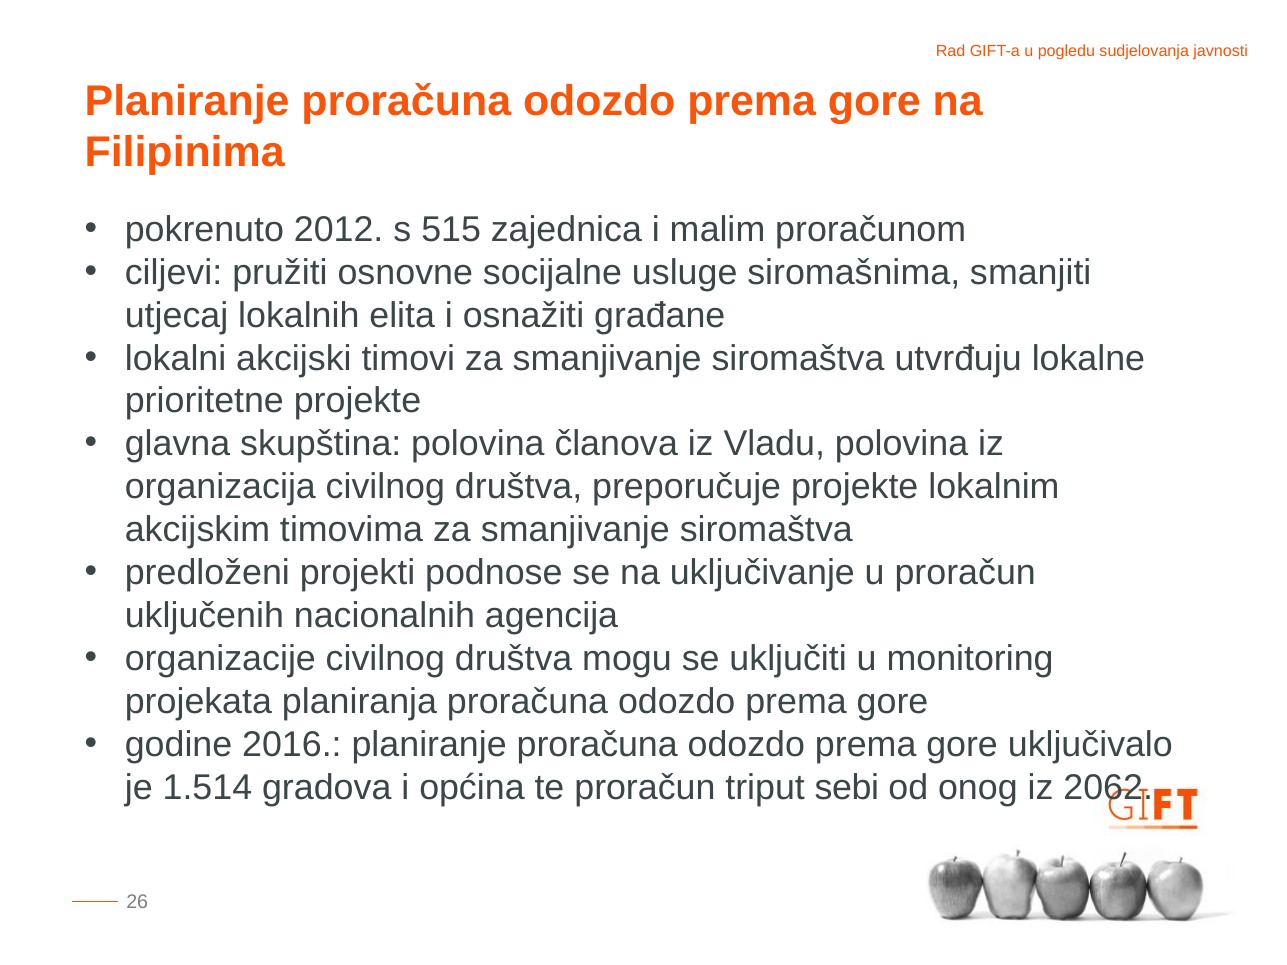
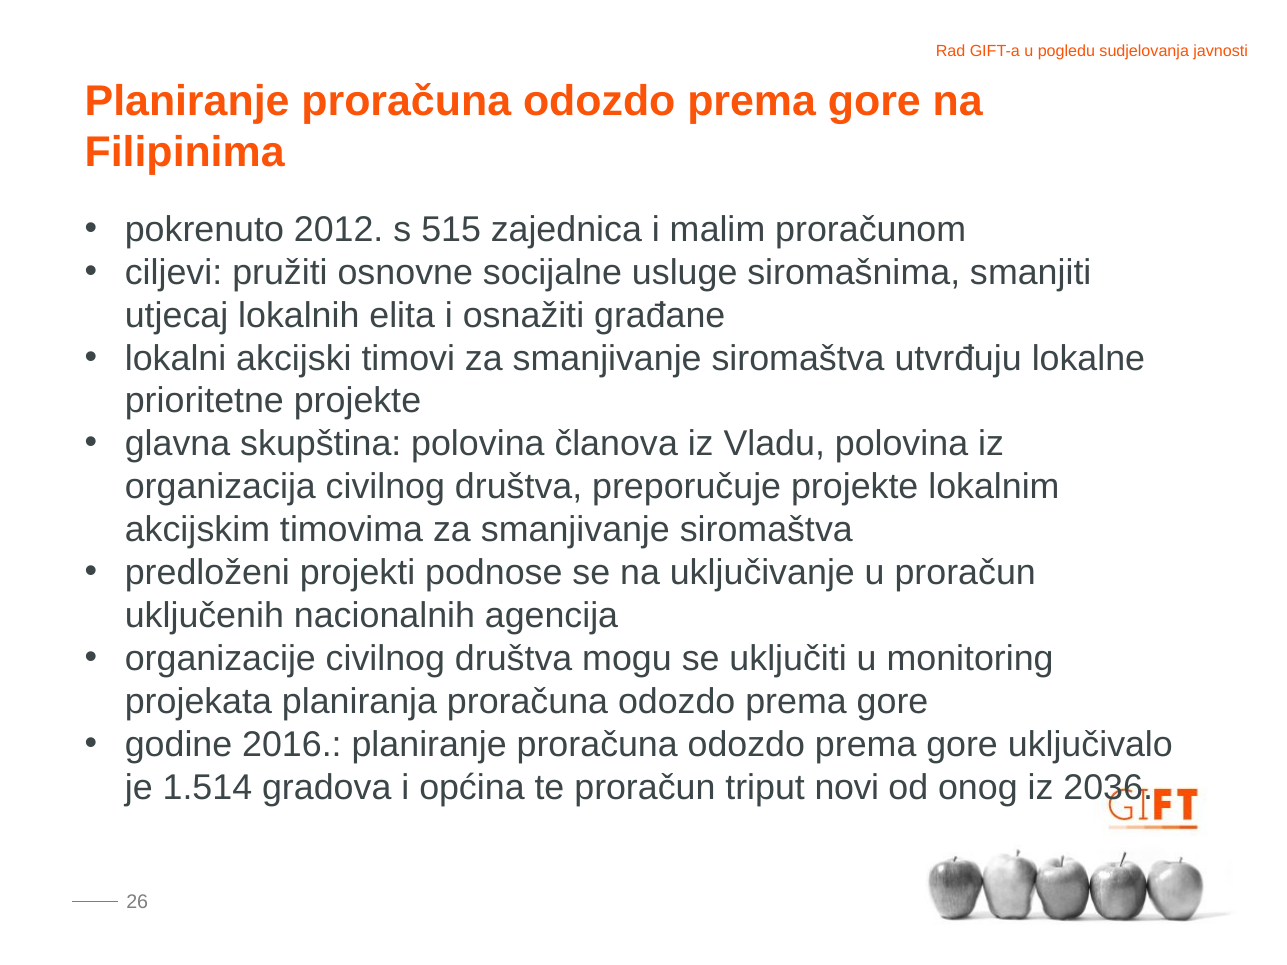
sebi: sebi -> novi
2062: 2062 -> 2036
